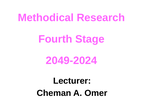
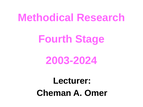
2049-2024: 2049-2024 -> 2003-2024
